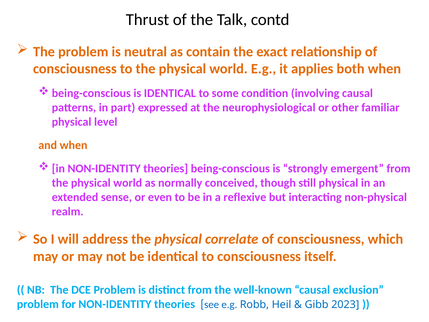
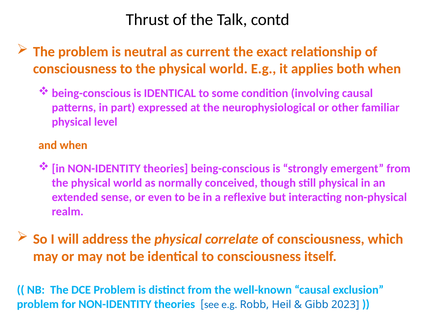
contain: contain -> current
